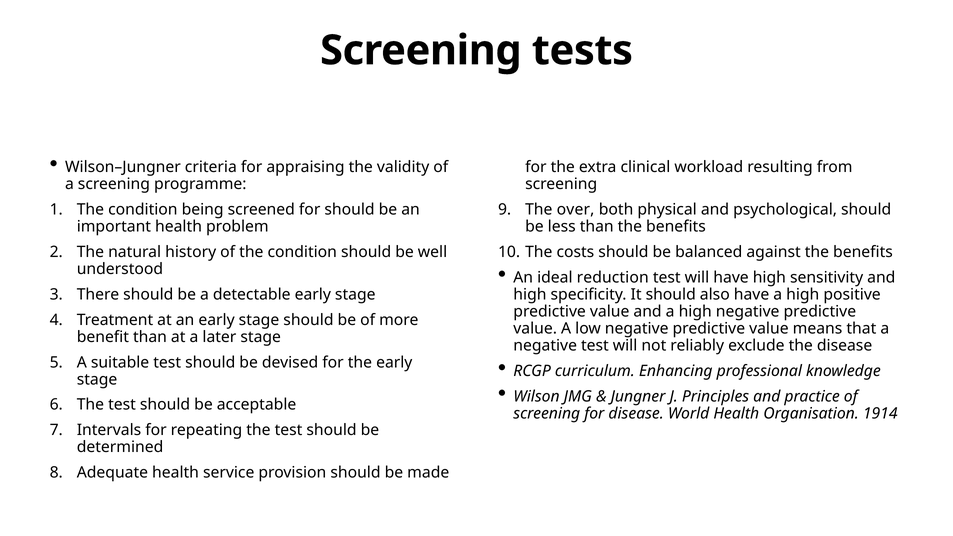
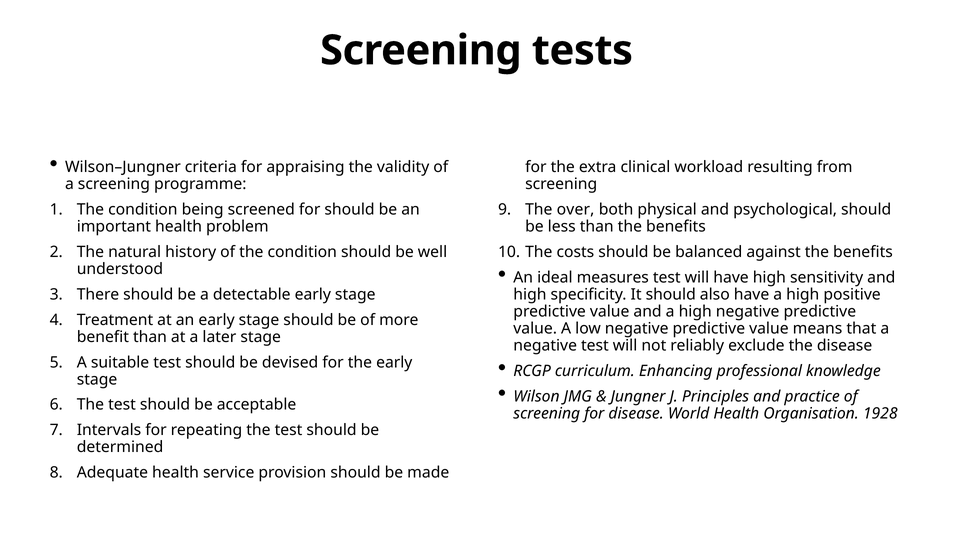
reduction: reduction -> measures
1914: 1914 -> 1928
